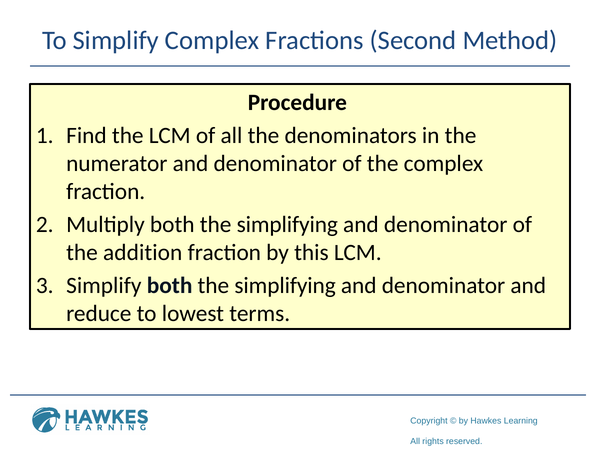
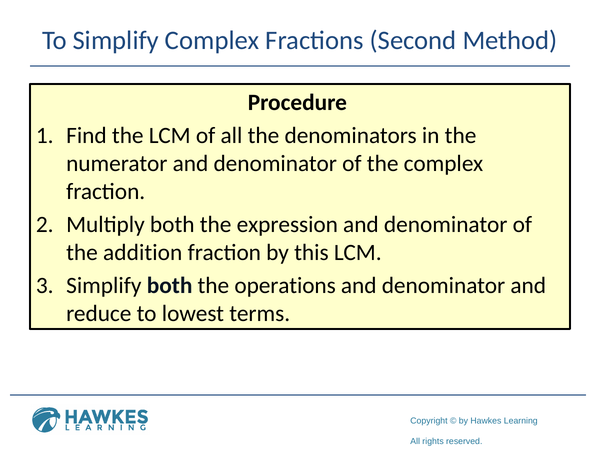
Multiply both the simplifying: simplifying -> expression
Simplify both the simplifying: simplifying -> operations
